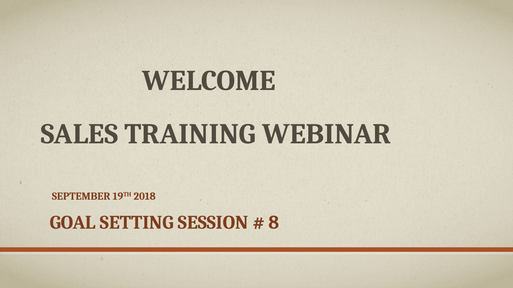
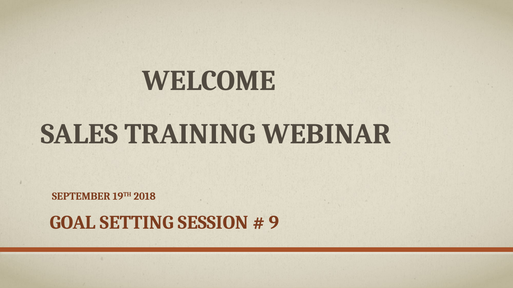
8: 8 -> 9
